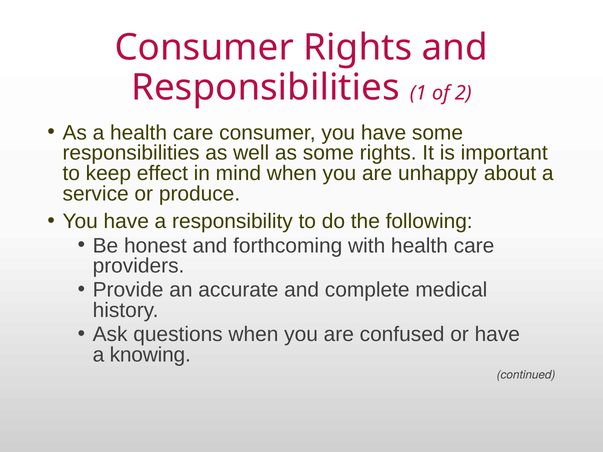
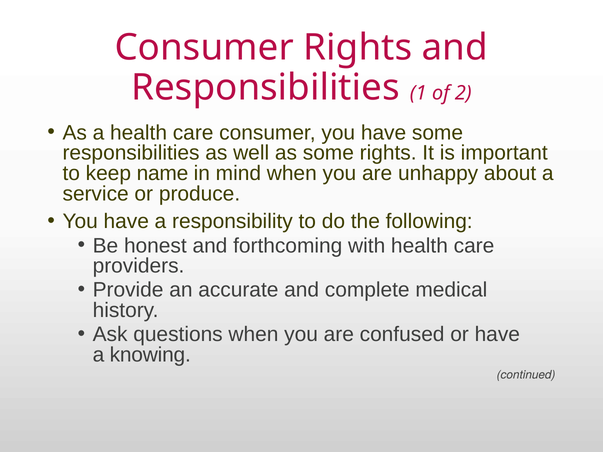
effect: effect -> name
